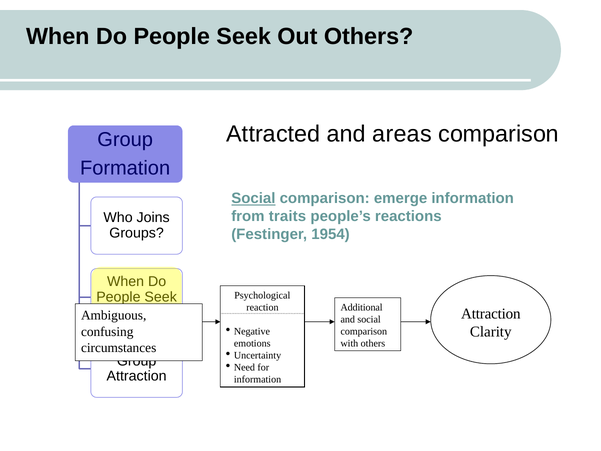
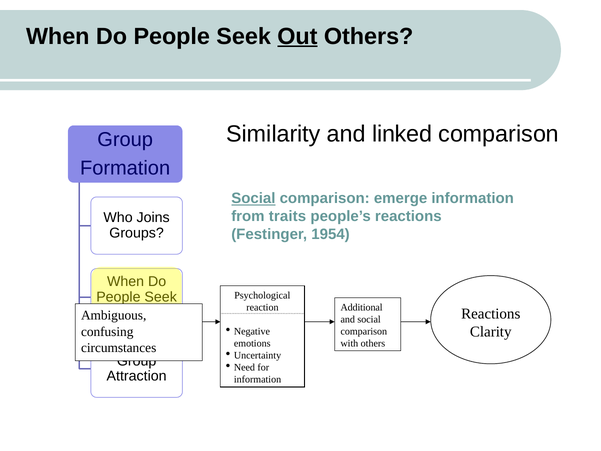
Out underline: none -> present
Attracted: Attracted -> Similarity
areas: areas -> linked
Attraction at (491, 313): Attraction -> Reactions
